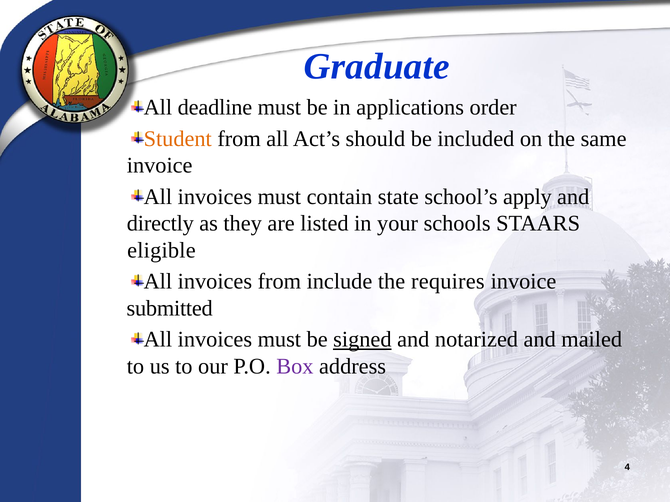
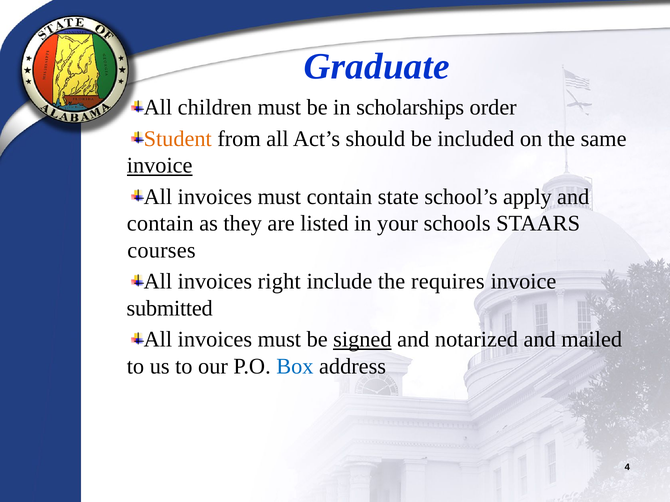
deadline: deadline -> children
applications: applications -> scholarships
invoice at (160, 166) underline: none -> present
directly at (160, 224): directly -> contain
eligible: eligible -> courses
invoices from: from -> right
Box colour: purple -> blue
